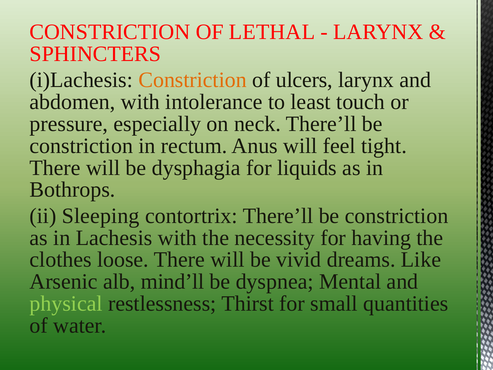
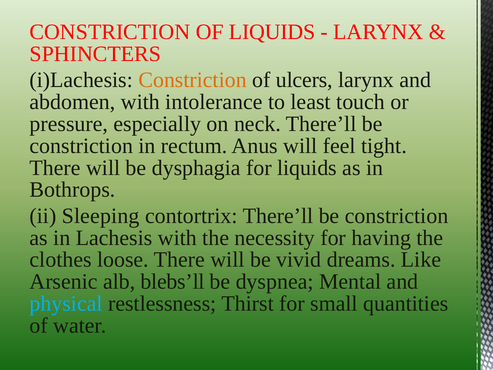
OF LETHAL: LETHAL -> LIQUIDS
mind’ll: mind’ll -> blebs’ll
physical colour: light green -> light blue
